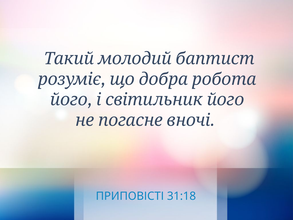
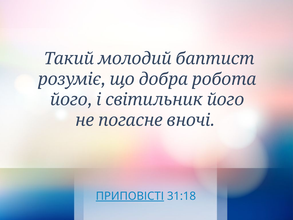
ПРИПОВІСТІ underline: none -> present
